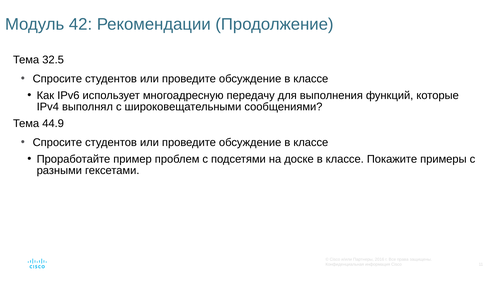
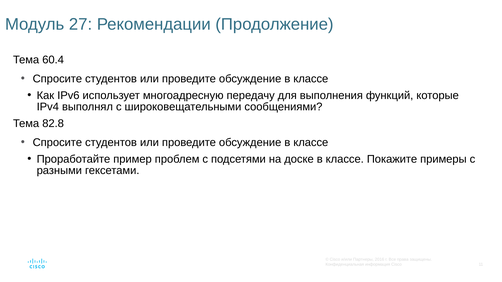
42: 42 -> 27
32.5: 32.5 -> 60.4
44.9: 44.9 -> 82.8
